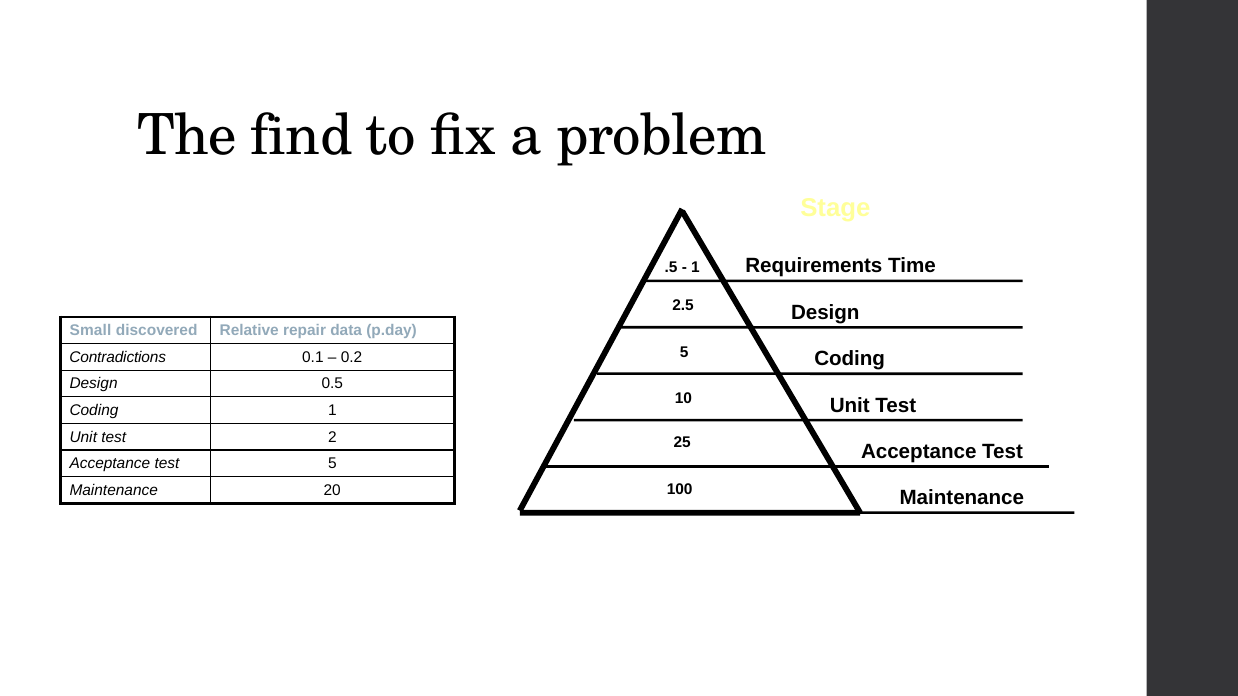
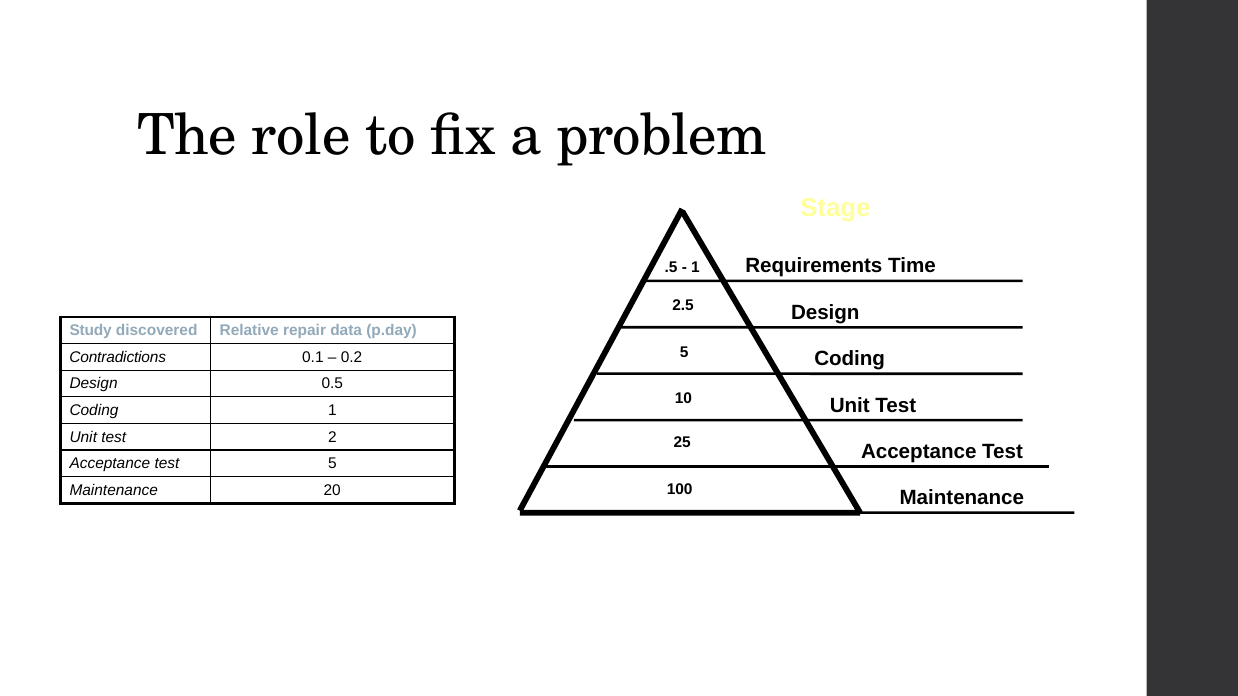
find: find -> role
Small: Small -> Study
